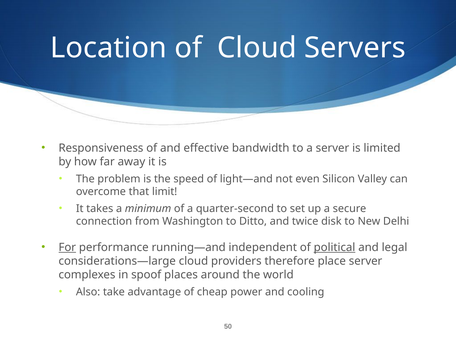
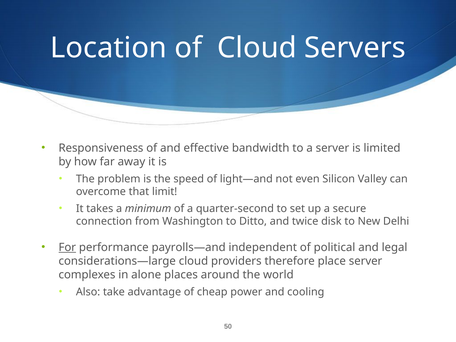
running—and: running—and -> payrolls—and
political underline: present -> none
spoof: spoof -> alone
